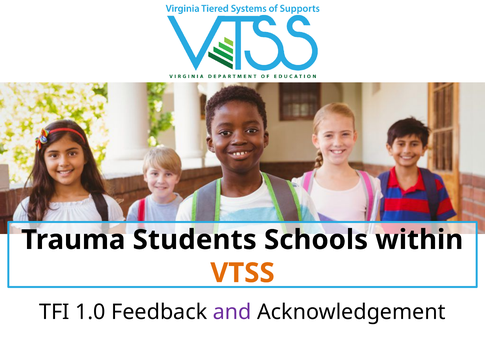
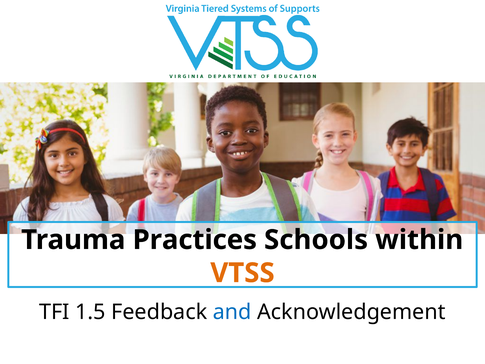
Students: Students -> Practices
1.0: 1.0 -> 1.5
and colour: purple -> blue
